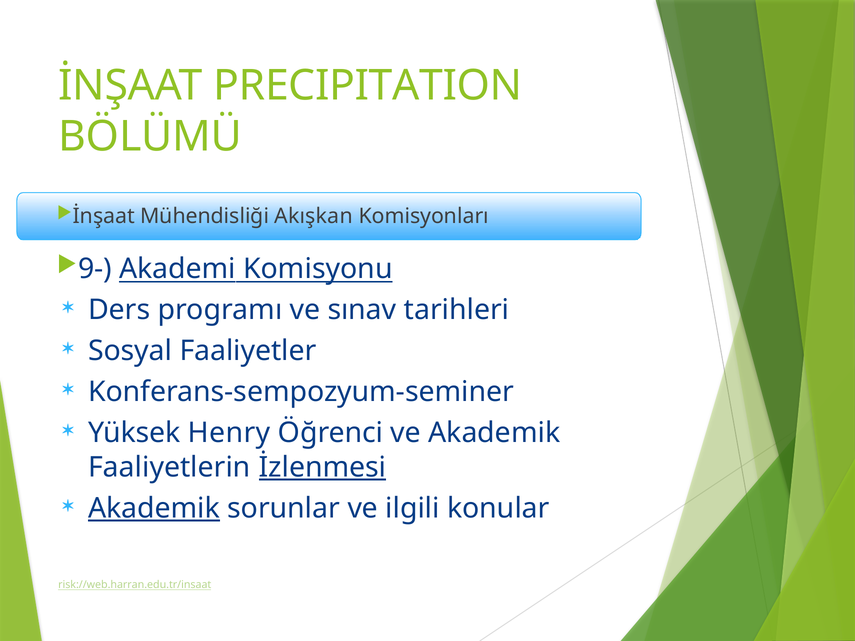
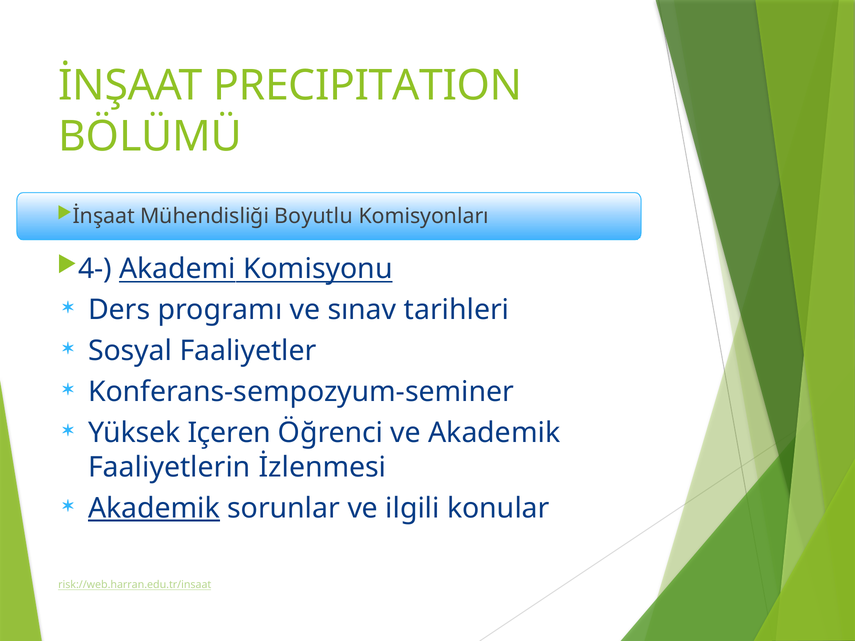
Akışkan: Akışkan -> Boyutlu
9-: 9- -> 4-
Henry: Henry -> Içeren
İzlenmesi underline: present -> none
